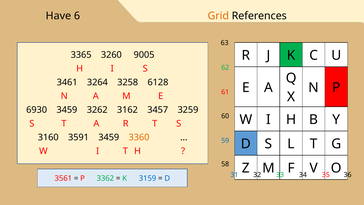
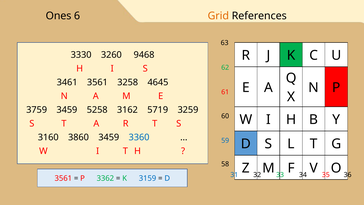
Have: Have -> Ones
3365: 3365 -> 3330
9005: 9005 -> 9468
3461 3264: 3264 -> 3561
6128: 6128 -> 4645
6930: 6930 -> 3759
3262: 3262 -> 5258
3457: 3457 -> 5719
3591: 3591 -> 3860
3360 colour: orange -> blue
